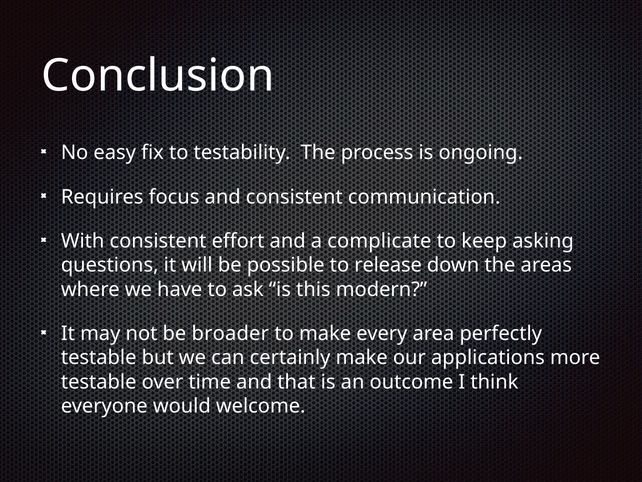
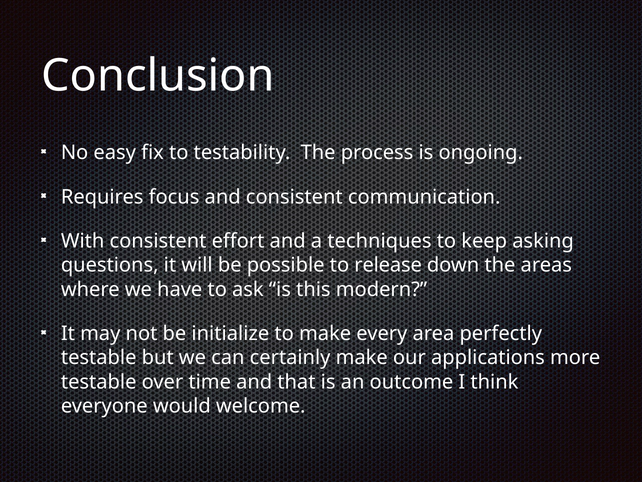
complicate: complicate -> techniques
broader: broader -> initialize
